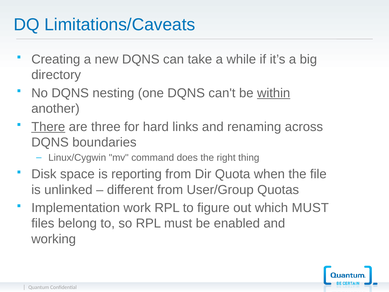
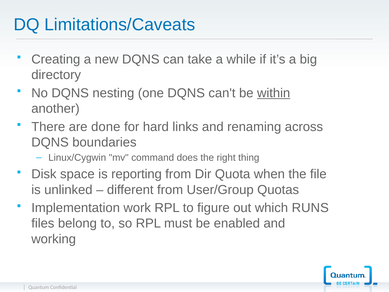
There underline: present -> none
three: three -> done
which MUST: MUST -> RUNS
